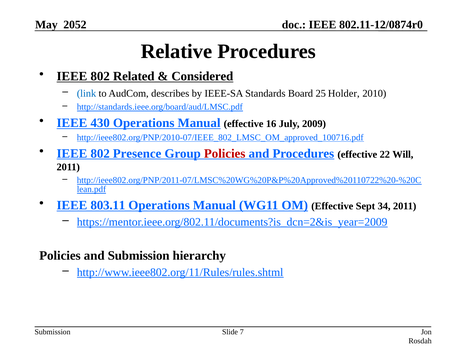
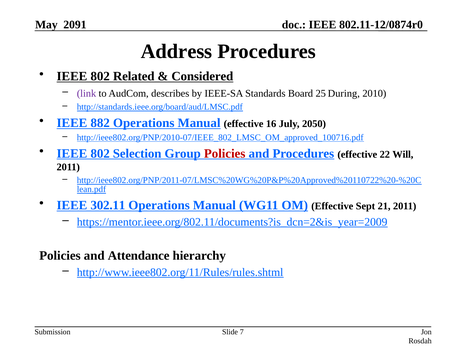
2052: 2052 -> 2091
Relative: Relative -> Address
link colour: blue -> purple
Holder: Holder -> During
430: 430 -> 882
2009: 2009 -> 2050
Presence: Presence -> Selection
803.11: 803.11 -> 302.11
34: 34 -> 21
and Submission: Submission -> Attendance
